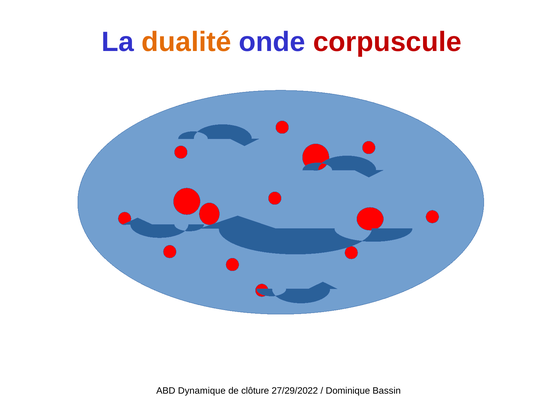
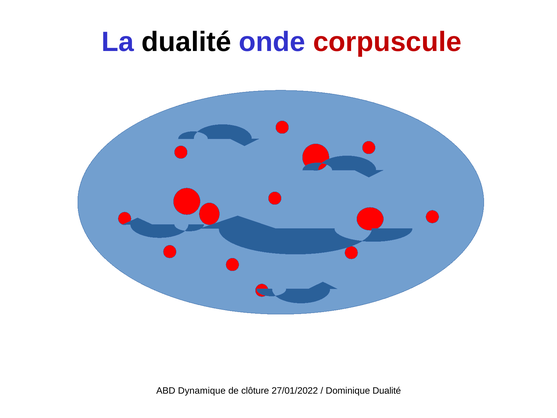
dualité at (186, 42) colour: orange -> black
27/29/2022: 27/29/2022 -> 27/01/2022
Dominique Bassin: Bassin -> Dualité
